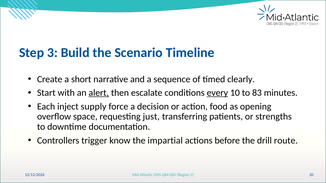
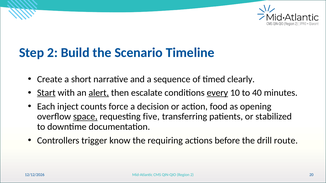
Step 3: 3 -> 2
Start underline: none -> present
83: 83 -> 40
supply: supply -> counts
space underline: none -> present
just: just -> five
strengths: strengths -> stabilized
impartial: impartial -> requiring
